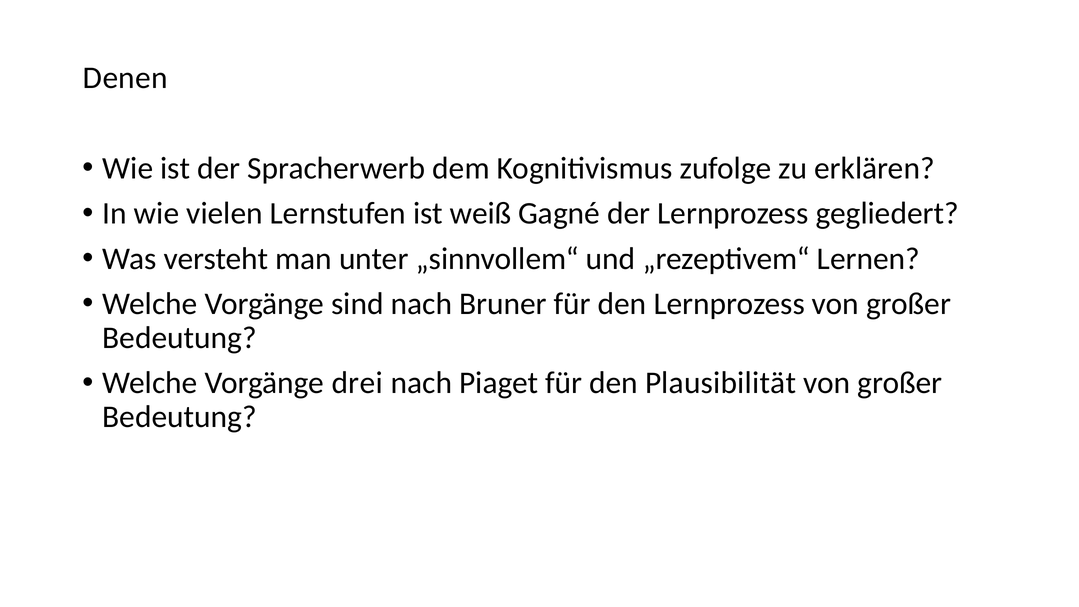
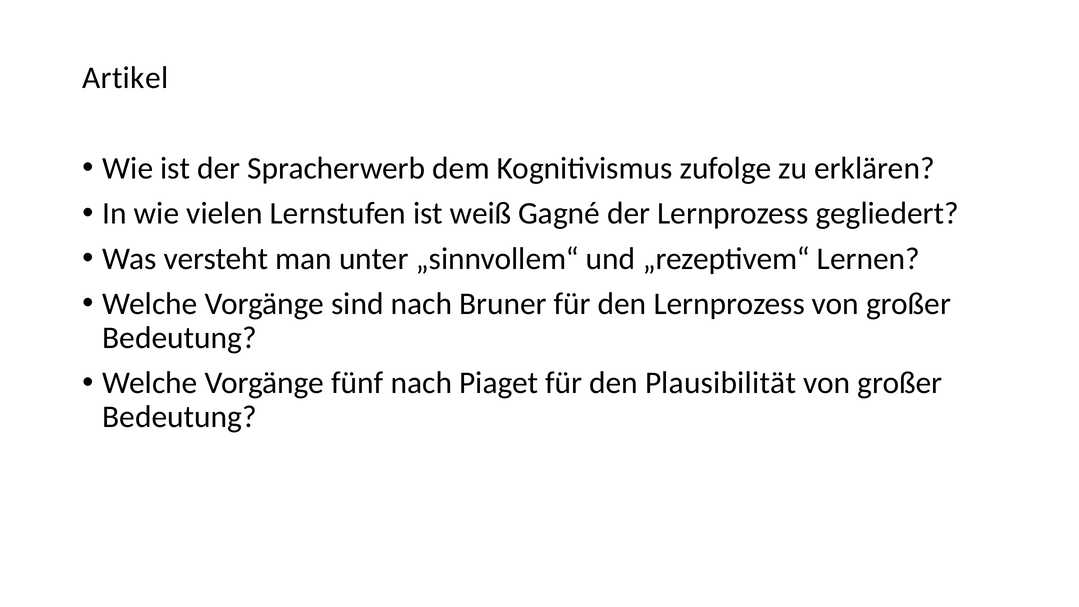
Denen: Denen -> Artikel
drei: drei -> fünf
